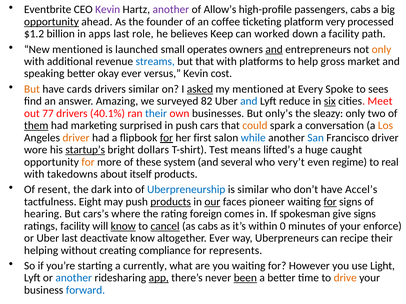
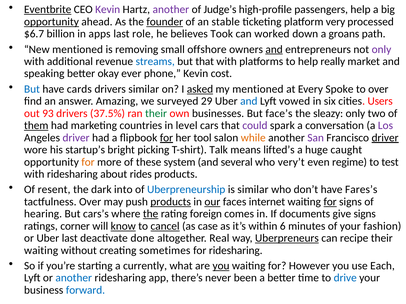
Eventbrite underline: none -> present
Allow’s: Allow’s -> Judge’s
passengers cabs: cabs -> help
founder underline: none -> present
coffee: coffee -> stable
$1.2: $1.2 -> $6.7
Keep: Keep -> Took
a facility: facility -> groans
launched: launched -> removing
operates: operates -> offshore
only at (381, 49) colour: orange -> purple
gross: gross -> really
versus: versus -> phone
But at (32, 89) colour: orange -> blue
to sees: sees -> over
82: 82 -> 29
reduce: reduce -> vowed
six underline: present -> none
Meet: Meet -> Users
77: 77 -> 93
40.1%: 40.1% -> 37.5%
their at (156, 114) colour: blue -> green
only’s: only’s -> face’s
surprised: surprised -> countries
in push: push -> level
could colour: orange -> purple
Los colour: orange -> purple
driver at (76, 138) colour: orange -> purple
first: first -> tool
while colour: blue -> orange
San colour: blue -> purple
driver at (385, 138) underline: none -> present
startup’s underline: present -> none
dollars: dollars -> picking
Test: Test -> Talk
real: real -> test
with takedowns: takedowns -> ridesharing
itself: itself -> rides
Accel’s: Accel’s -> Fares’s
tactfulness Eight: Eight -> Over
pioneer: pioneer -> internet
the at (151, 214) underline: none -> present
spokesman: spokesman -> documents
ratings facility: facility -> corner
as cabs: cabs -> case
0: 0 -> 6
enforce: enforce -> fashion
deactivate know: know -> done
altogether Ever: Ever -> Real
Uberpreneurs underline: none -> present
helping at (41, 251): helping -> waiting
compliance: compliance -> sometimes
for represents: represents -> ridesharing
you at (221, 266) underline: none -> present
Light: Light -> Each
app underline: present -> none
been underline: present -> none
drive colour: orange -> blue
